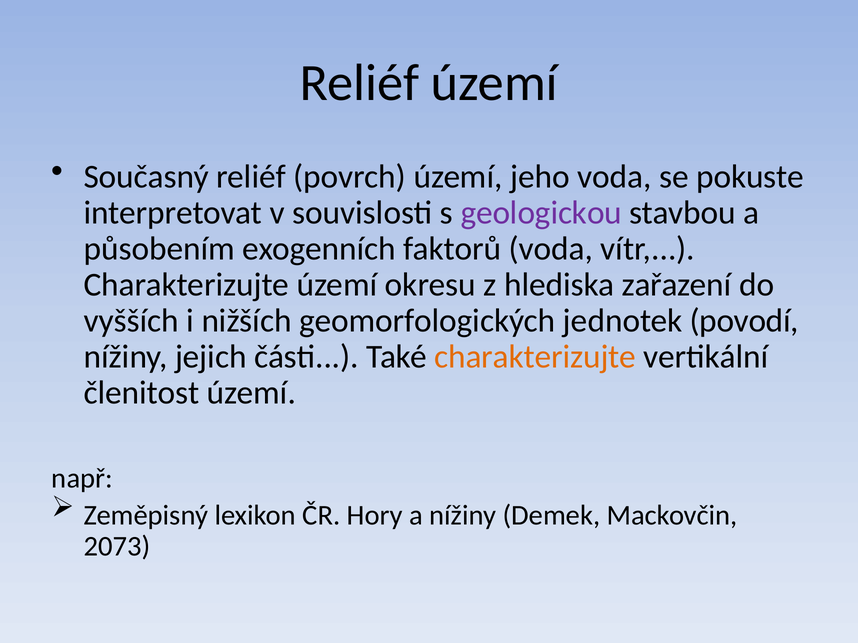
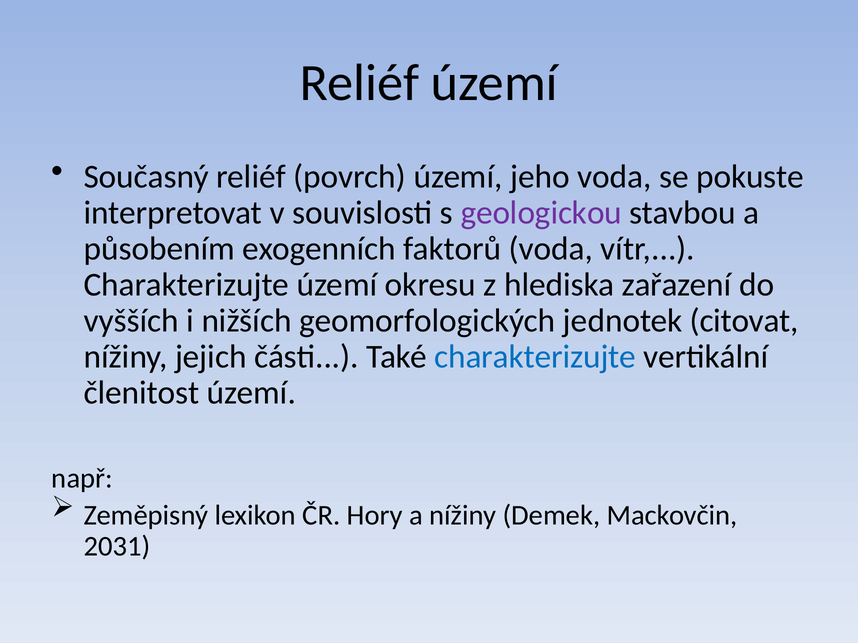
povodí: povodí -> citovat
charakterizujte at (535, 357) colour: orange -> blue
2073: 2073 -> 2031
